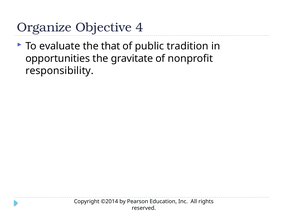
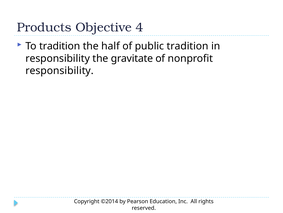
Organize: Organize -> Products
To evaluate: evaluate -> tradition
that: that -> half
opportunities at (58, 58): opportunities -> responsibility
